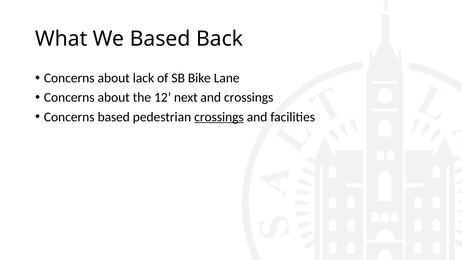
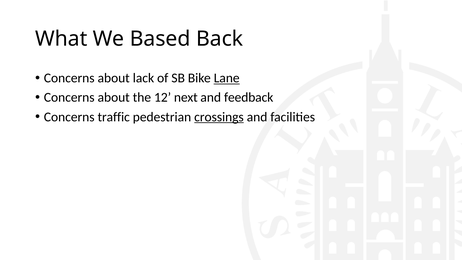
Lane underline: none -> present
and crossings: crossings -> feedback
Concerns based: based -> traffic
